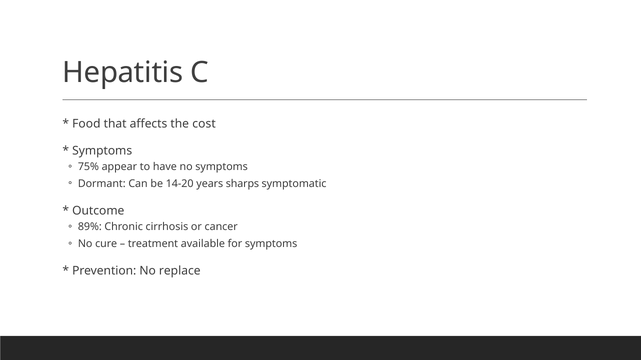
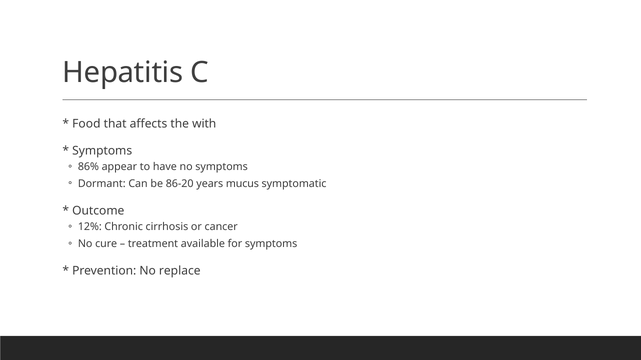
cost: cost -> with
75%: 75% -> 86%
14-20: 14-20 -> 86-20
sharps: sharps -> mucus
89%: 89% -> 12%
